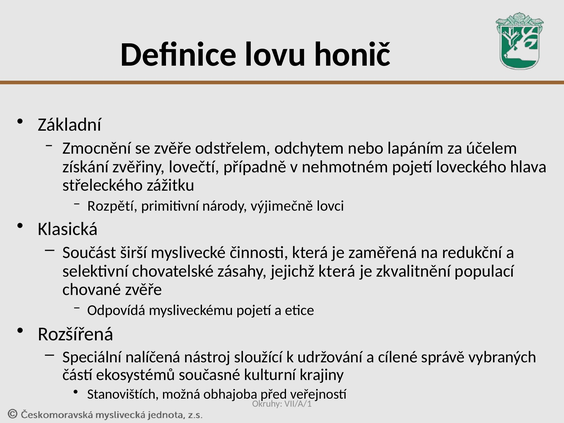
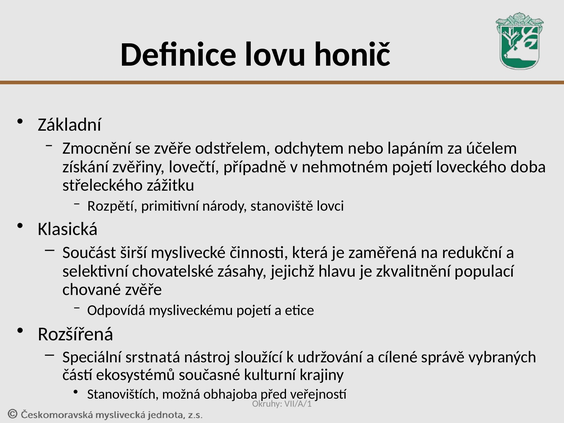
hlava: hlava -> doba
výjimečně: výjimečně -> stanoviště
jejichž která: která -> hlavu
nalíčená: nalíčená -> srstnatá
